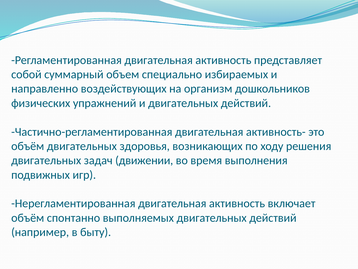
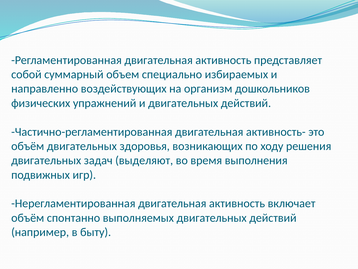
движении: движении -> выделяют
